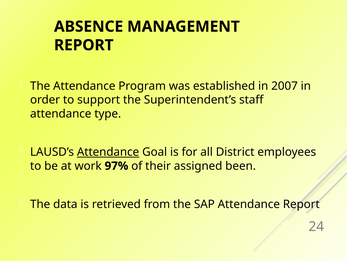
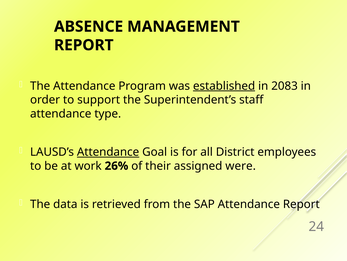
established underline: none -> present
2007: 2007 -> 2083
97%: 97% -> 26%
been: been -> were
